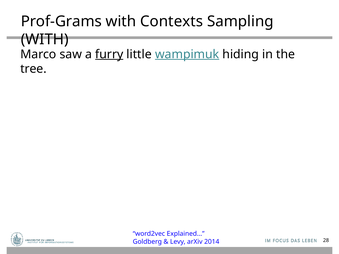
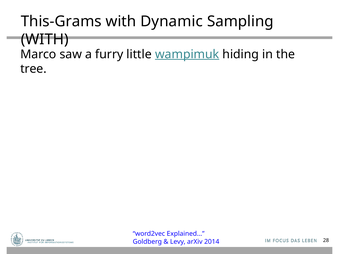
Prof-Grams: Prof-Grams -> This-Grams
Contexts: Contexts -> Dynamic
furry underline: present -> none
